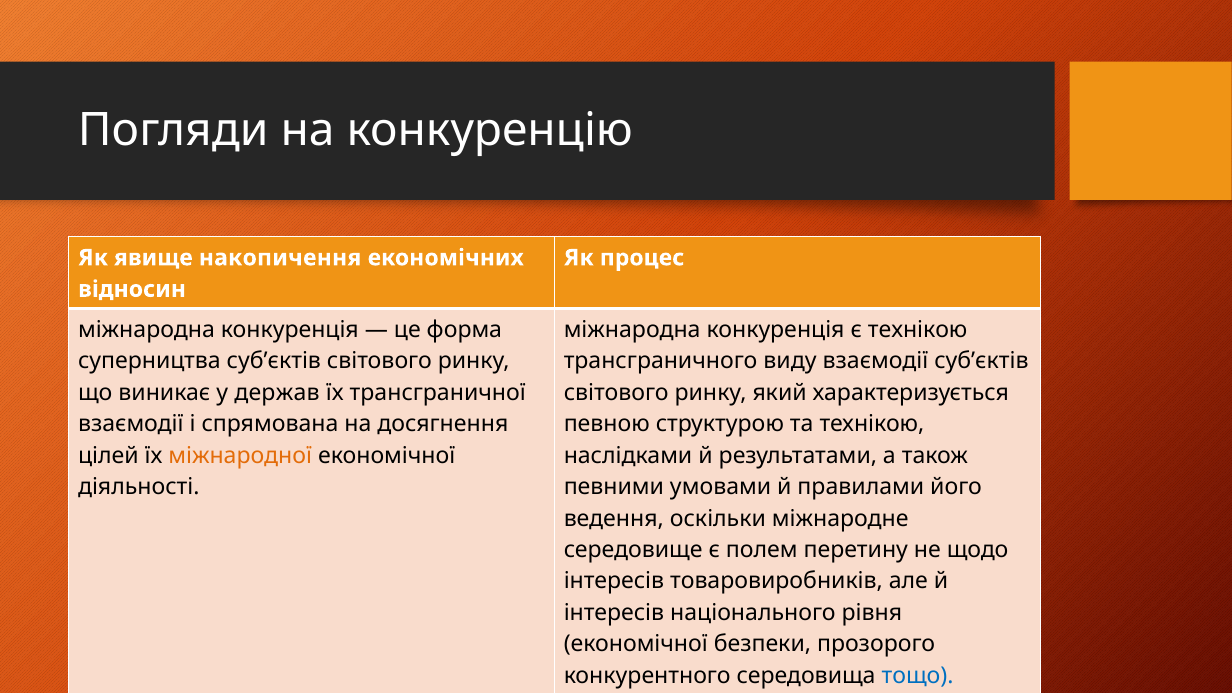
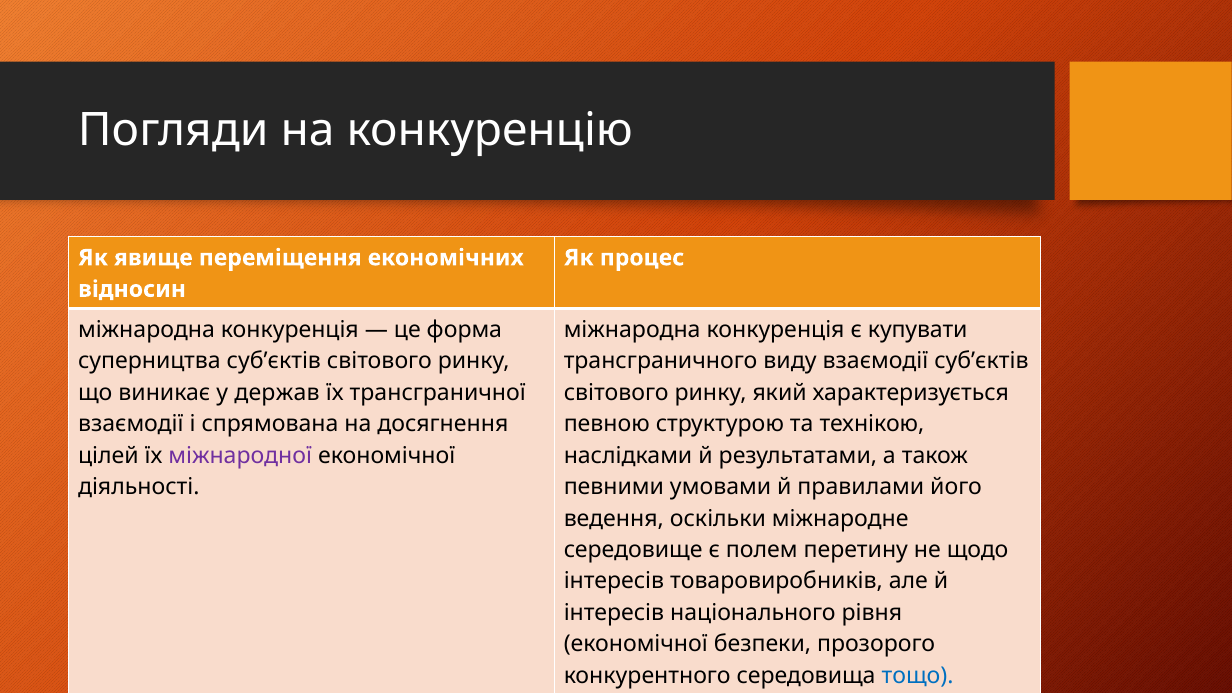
накопичення: накопичення -> переміщення
є технікою: технікою -> купувати
міжнародної colour: orange -> purple
